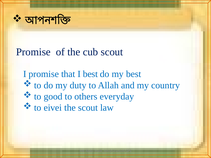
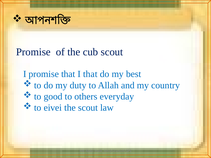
I best: best -> that
